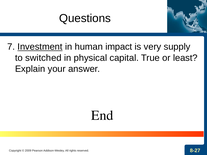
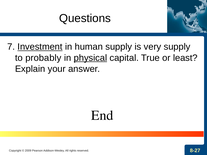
human impact: impact -> supply
switched: switched -> probably
physical underline: none -> present
